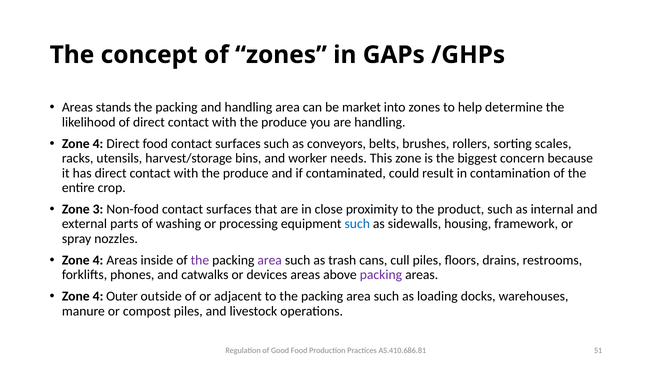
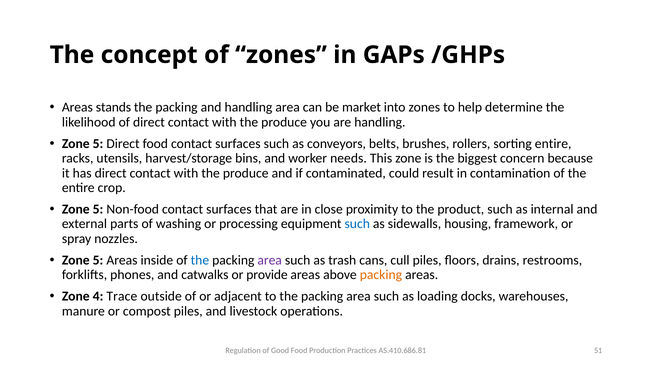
4 at (98, 144): 4 -> 5
sorting scales: scales -> entire
3 at (98, 209): 3 -> 5
4 at (98, 260): 4 -> 5
the at (200, 260) colour: purple -> blue
devices: devices -> provide
packing at (381, 275) colour: purple -> orange
Outer: Outer -> Trace
